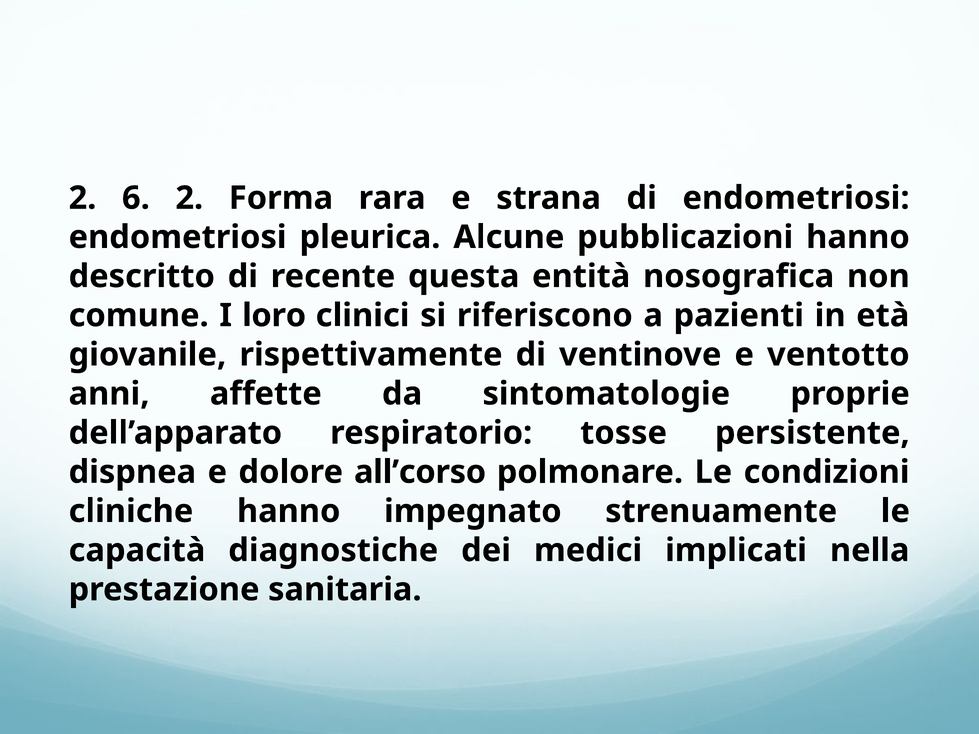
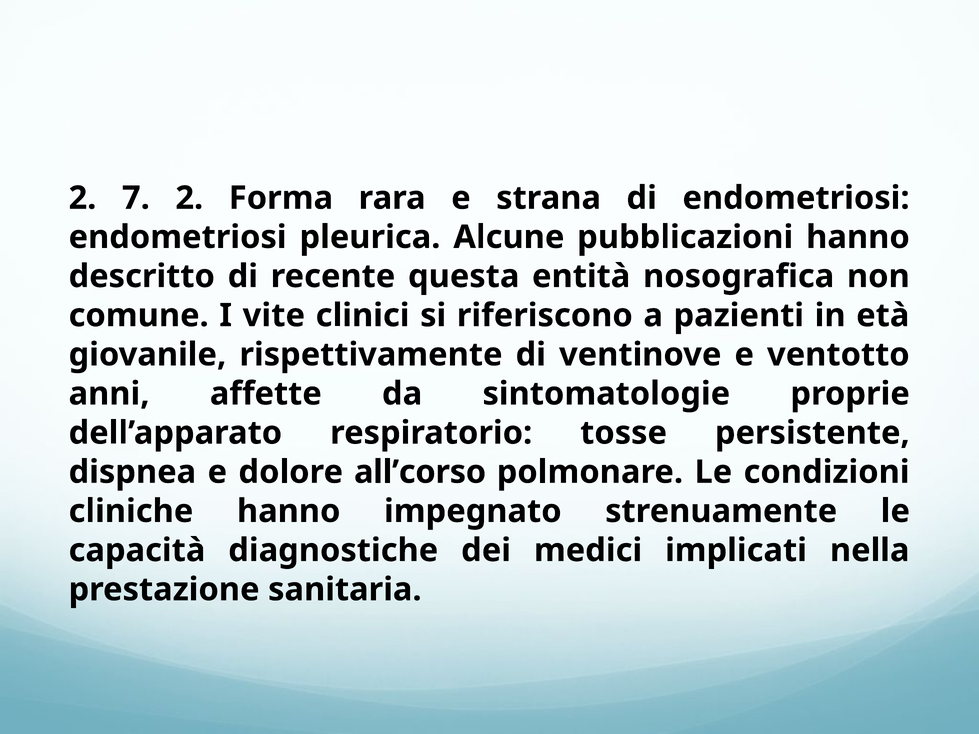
6: 6 -> 7
loro: loro -> vite
